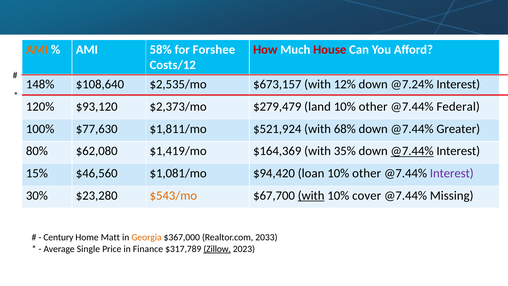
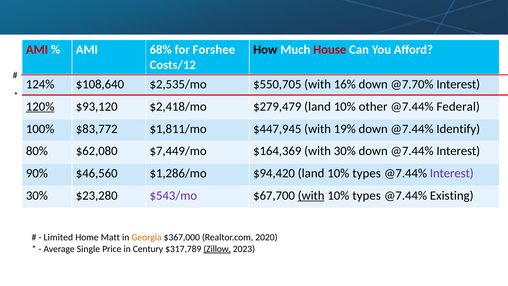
AMI at (37, 50) colour: orange -> red
58%: 58% -> 68%
How colour: red -> black
148%: 148% -> 124%
$673,157: $673,157 -> $550,705
12%: 12% -> 16%
@7.24%: @7.24% -> @7.70%
120% underline: none -> present
$2,373/mo: $2,373/mo -> $2,418/mo
$77,630: $77,630 -> $83,772
$521,924: $521,924 -> $447,945
68%: 68% -> 19%
Greater: Greater -> Identify
$1,419/mo: $1,419/mo -> $7,449/mo
with 35%: 35% -> 30%
@7.44% at (412, 151) underline: present -> none
15%: 15% -> 90%
$1,081/mo: $1,081/mo -> $1,286/mo
$94,420 loan: loan -> land
other at (367, 173): other -> types
$543/mo colour: orange -> purple
cover at (367, 195): cover -> types
Missing: Missing -> Existing
Century: Century -> Limited
2033: 2033 -> 2020
Finance: Finance -> Century
